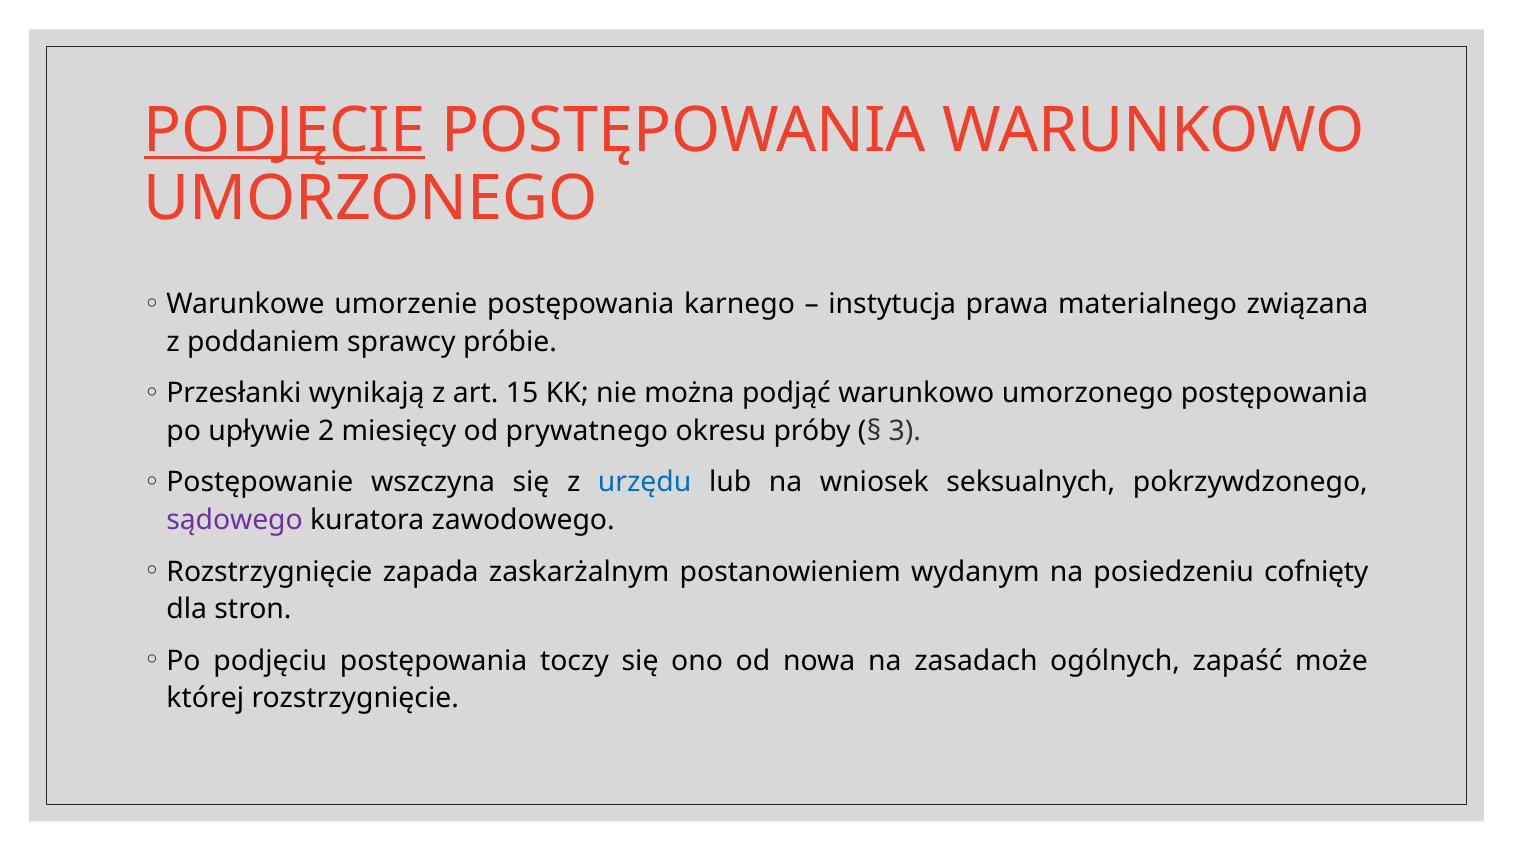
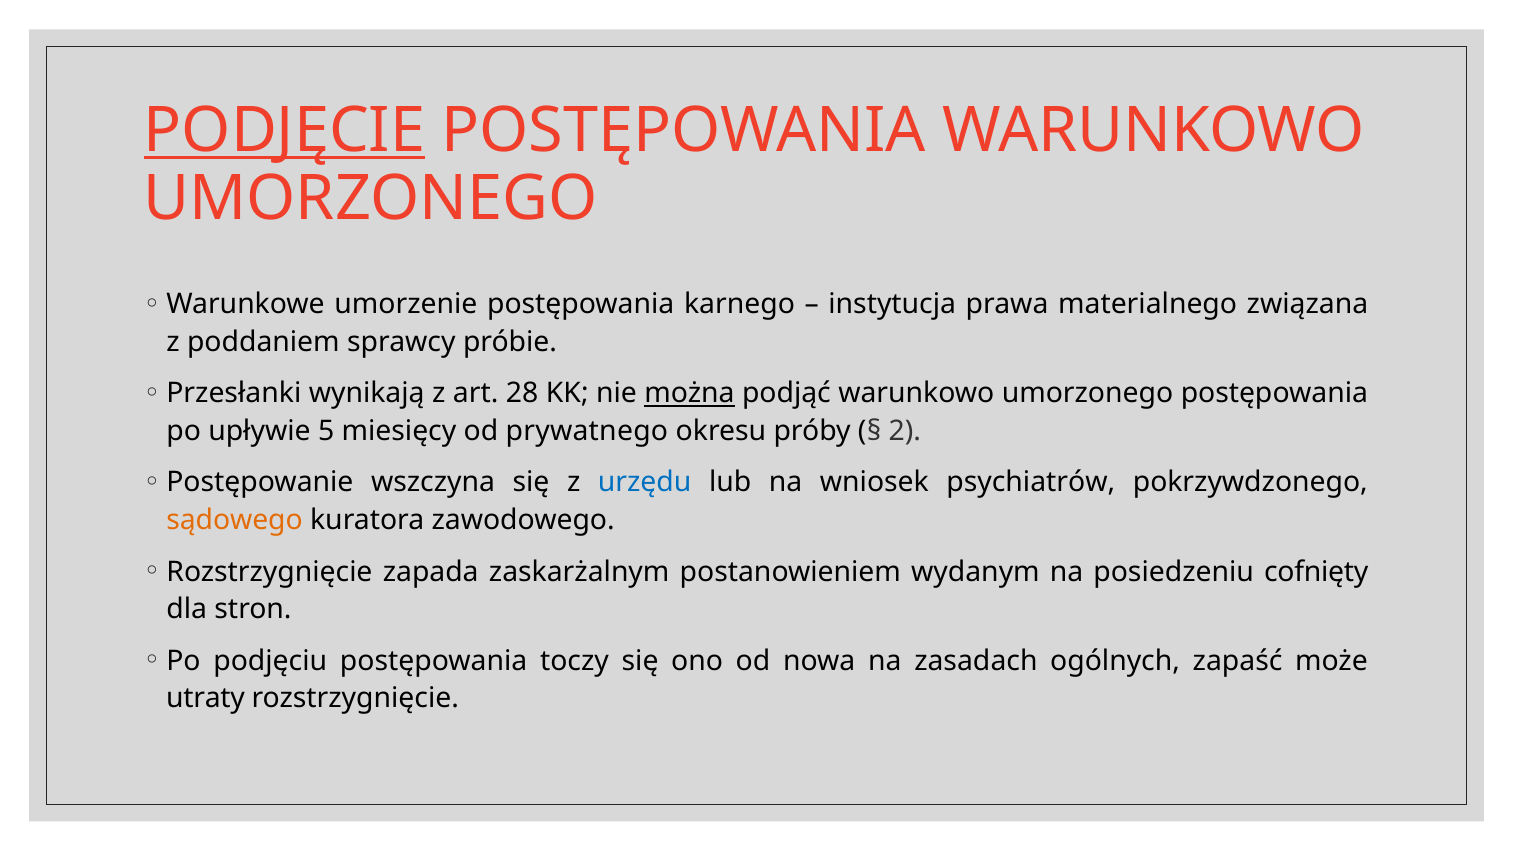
15: 15 -> 28
można underline: none -> present
2: 2 -> 5
3: 3 -> 2
seksualnych: seksualnych -> psychiatrów
sądowego colour: purple -> orange
której: której -> utraty
